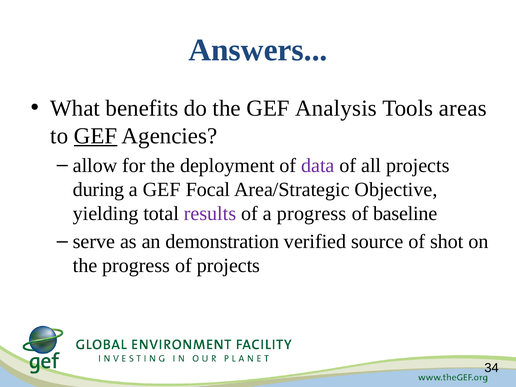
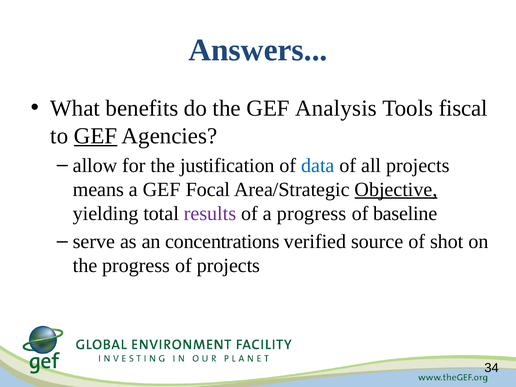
areas: areas -> fiscal
deployment: deployment -> justification
data colour: purple -> blue
during: during -> means
Objective underline: none -> present
demonstration: demonstration -> concentrations
